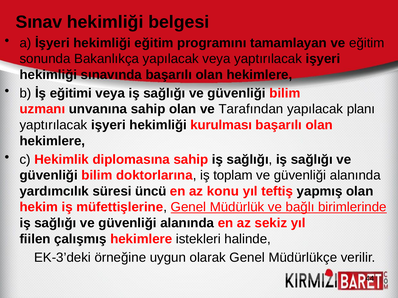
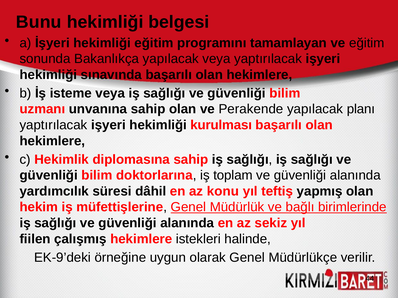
Sınav: Sınav -> Bunu
eğitimi: eğitimi -> isteme
Tarafından: Tarafından -> Perakende
üncü: üncü -> dâhil
EK-3’deki: EK-3’deki -> EK-9’deki
